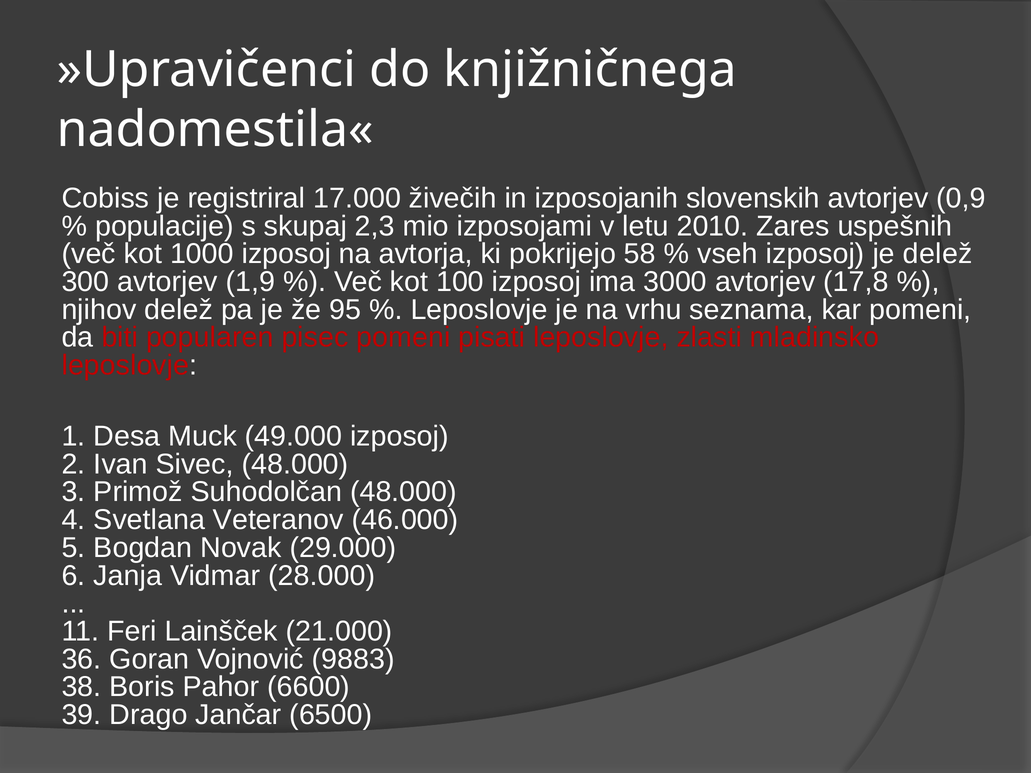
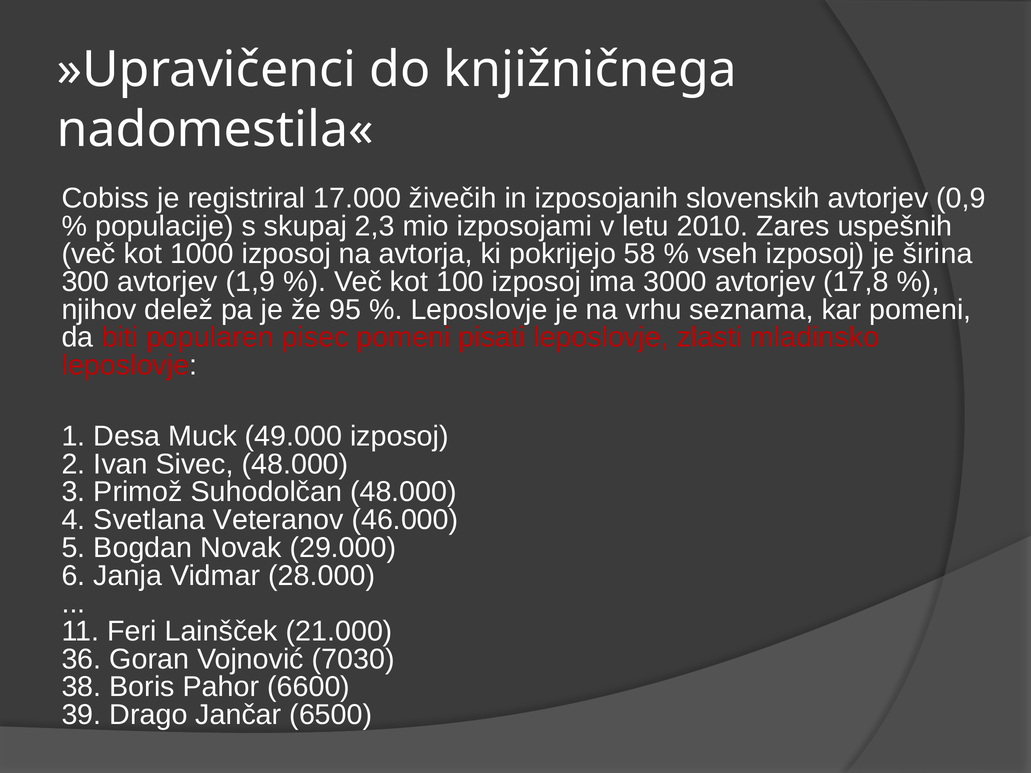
je delež: delež -> širina
9883: 9883 -> 7030
